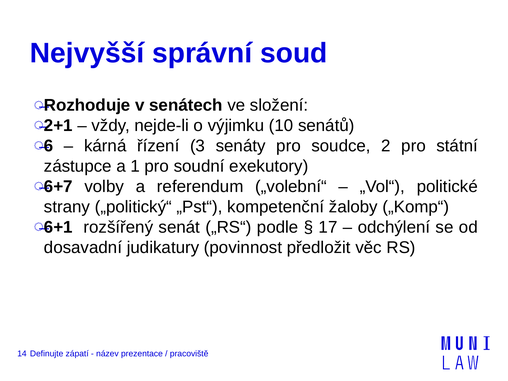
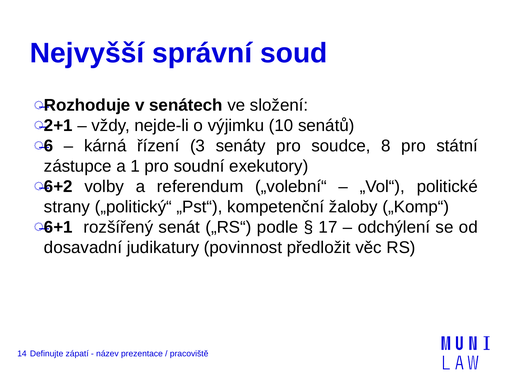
2: 2 -> 8
6+7: 6+7 -> 6+2
